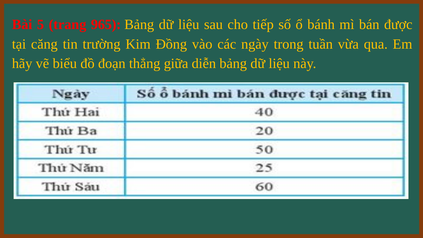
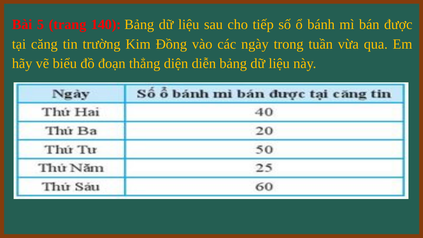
965: 965 -> 140
giữa: giữa -> diện
